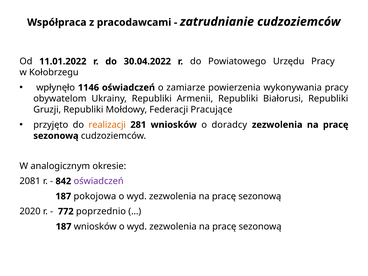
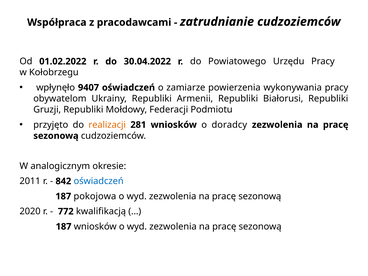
11.01.2022: 11.01.2022 -> 01.02.2022
1146: 1146 -> 9407
Pracujące: Pracujące -> Podmiotu
2081: 2081 -> 2011
oświadczeń at (99, 181) colour: purple -> blue
poprzednio: poprzednio -> kwalifikacją
